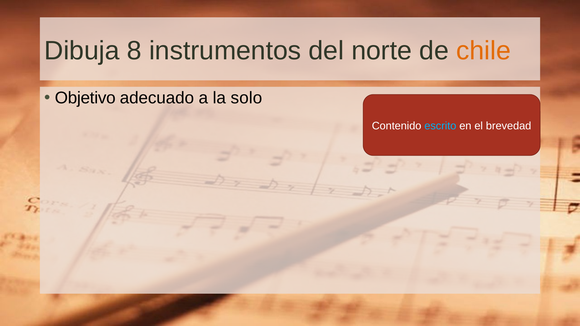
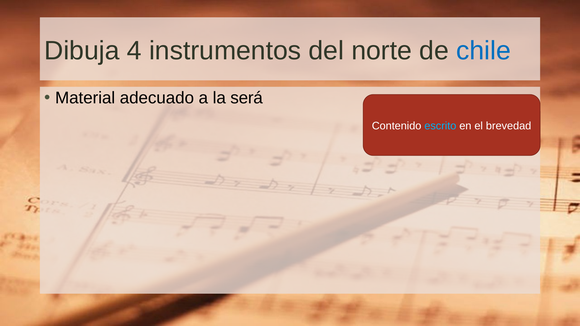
8: 8 -> 4
chile colour: orange -> blue
Objetivo: Objetivo -> Material
solo: solo -> será
